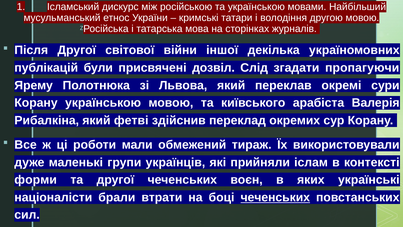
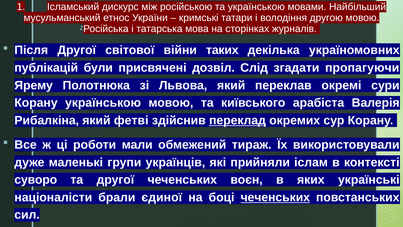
іншої: іншої -> таких
переклад underline: none -> present
форми: форми -> суворо
втрати: втрати -> єдиної
